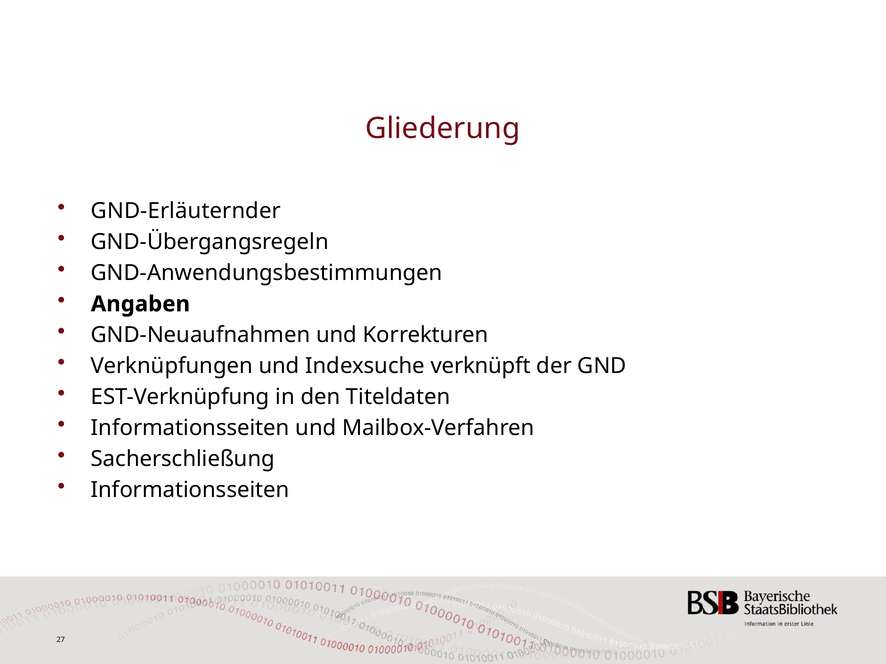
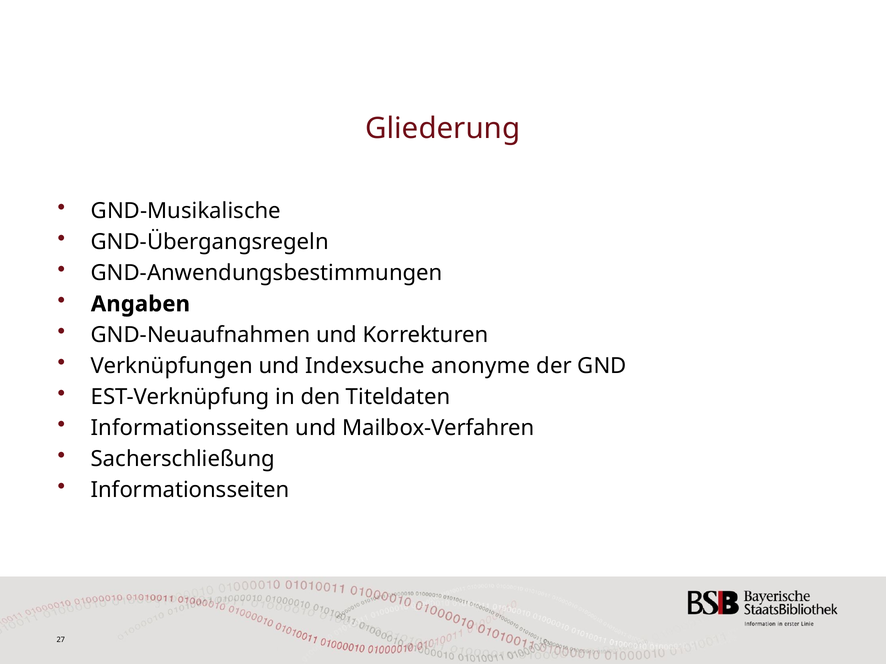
GND-Erläuternder: GND-Erläuternder -> GND-Musikalische
verknüpft: verknüpft -> anonyme
